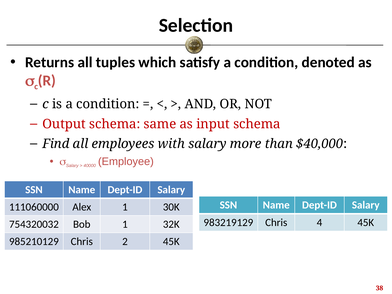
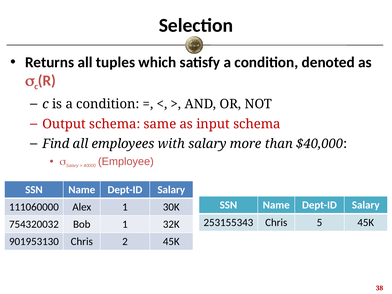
983219129: 983219129 -> 253155343
4: 4 -> 5
985210129: 985210129 -> 901953130
